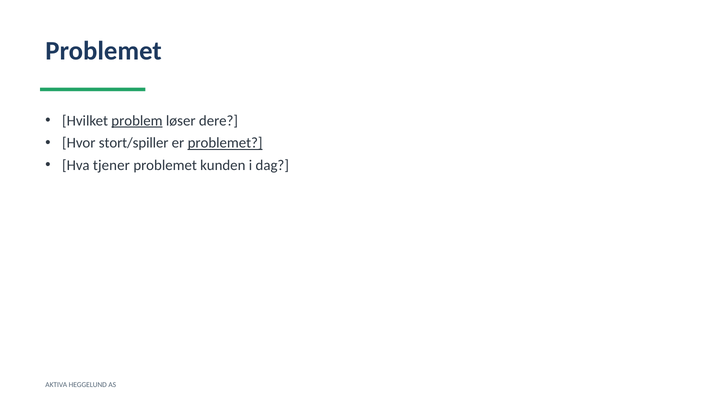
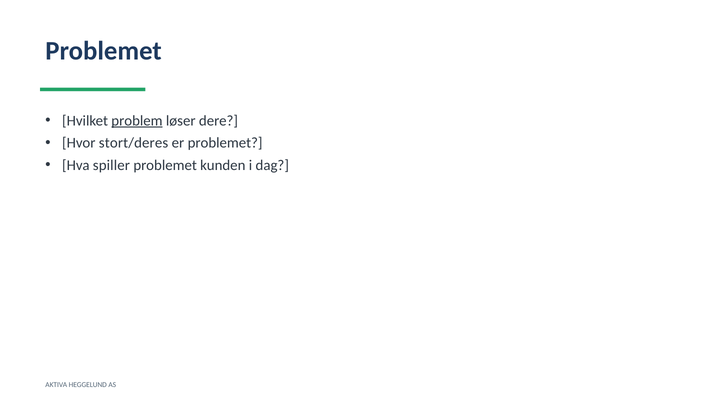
stort/spiller: stort/spiller -> stort/deres
problemet at (225, 143) underline: present -> none
tjener: tjener -> spiller
